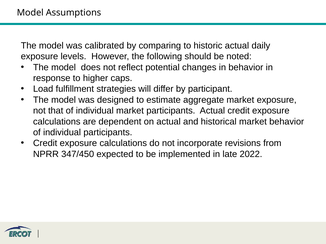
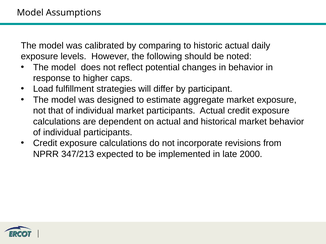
347/450: 347/450 -> 347/213
2022: 2022 -> 2000
